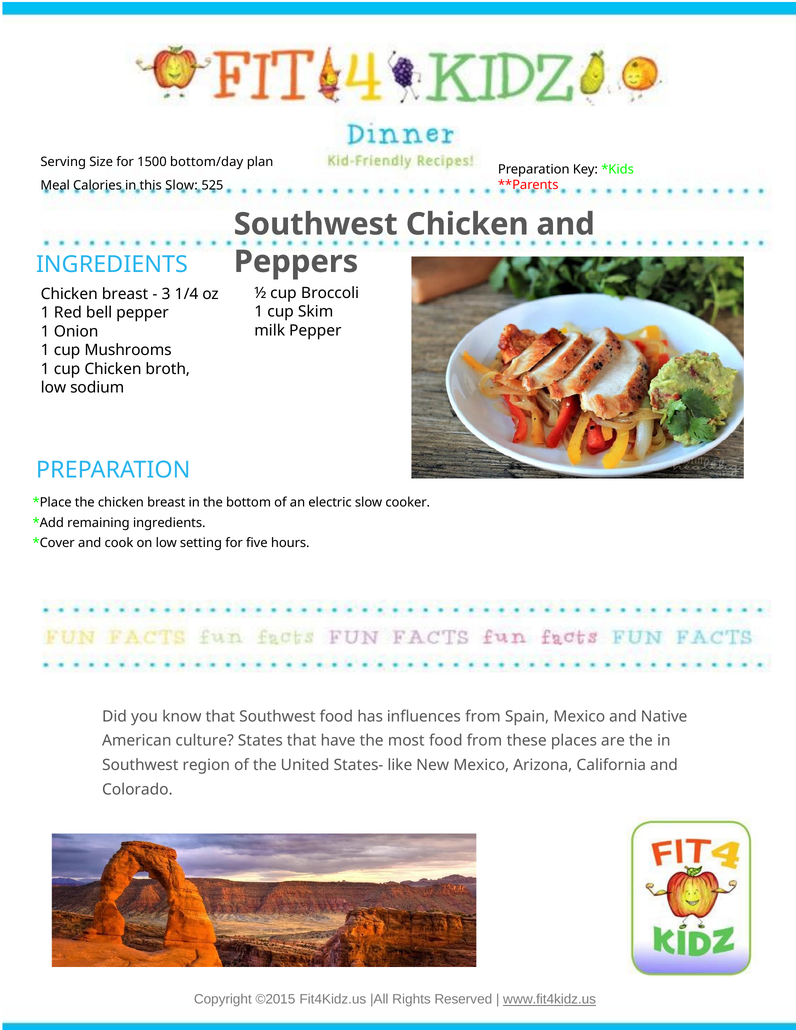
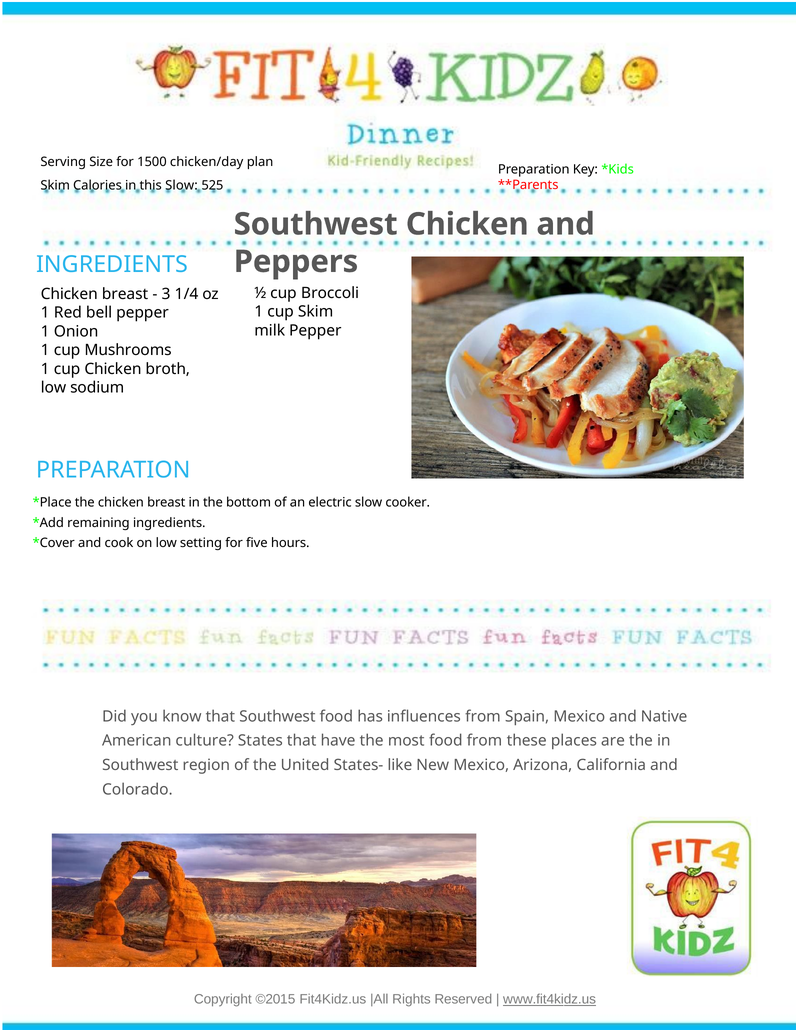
bottom/day: bottom/day -> chicken/day
Meal at (55, 185): Meal -> Skim
